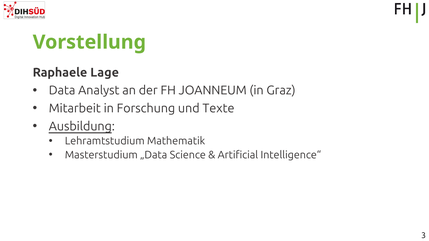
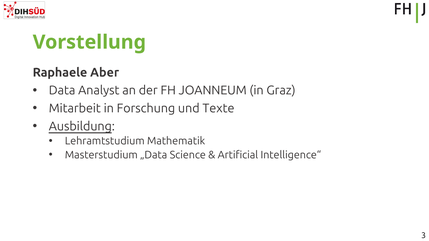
Lage: Lage -> Aber
